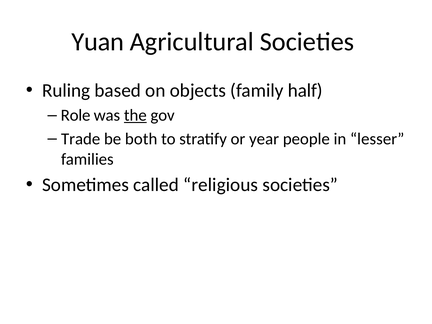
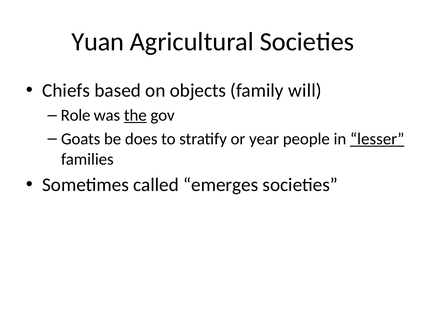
Ruling: Ruling -> Chiefs
half: half -> will
Trade: Trade -> Goats
both: both -> does
lesser underline: none -> present
religious: religious -> emerges
